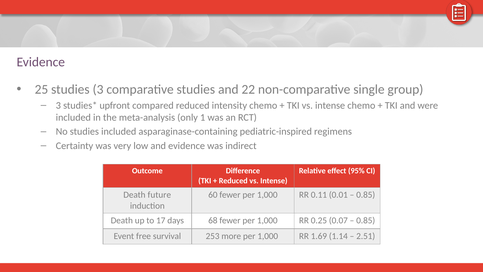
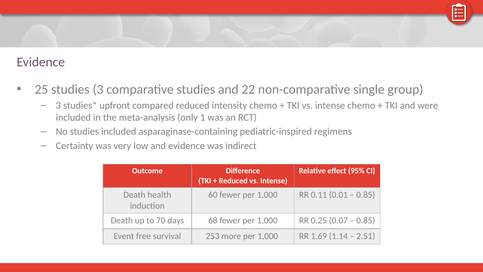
future: future -> health
17: 17 -> 70
